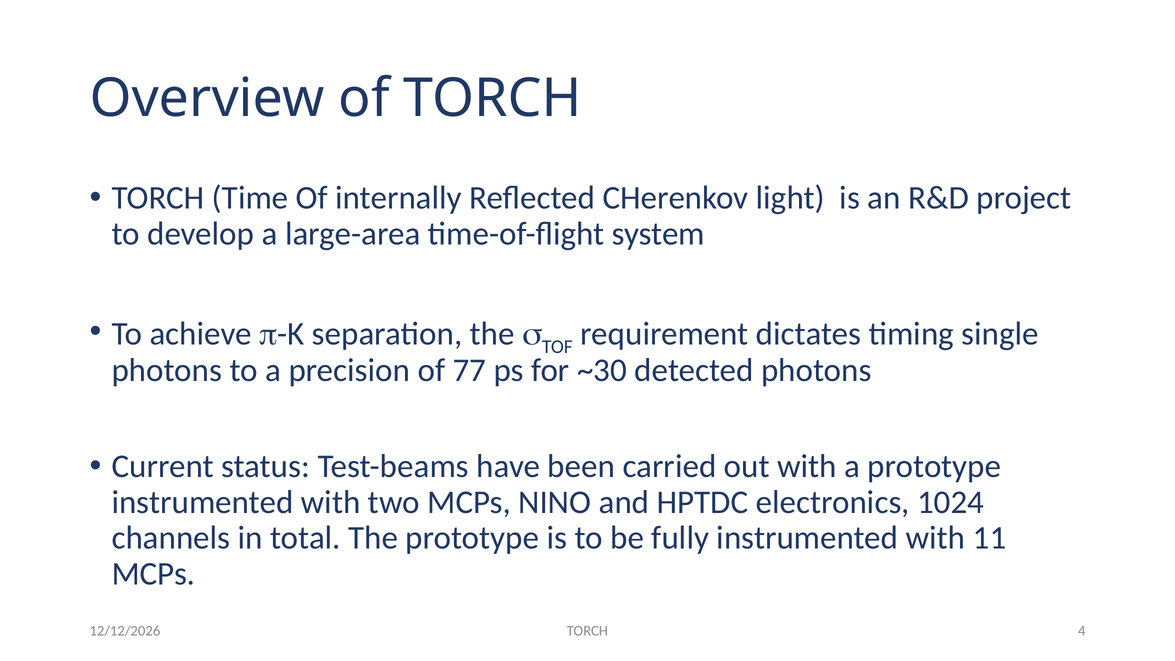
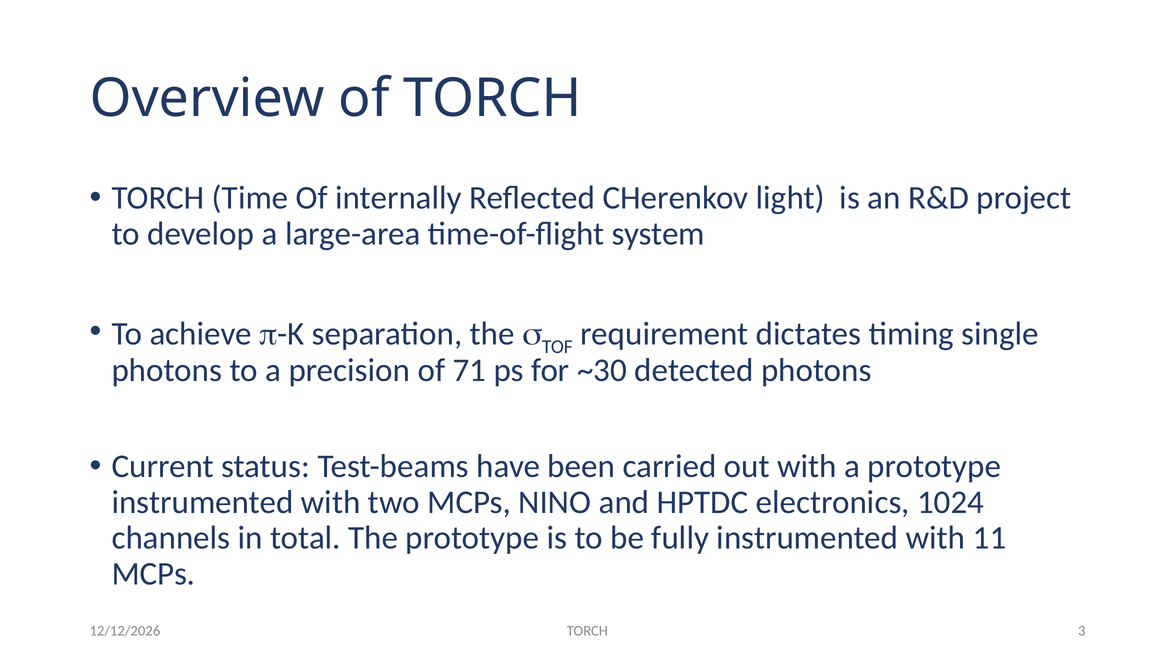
77: 77 -> 71
4: 4 -> 3
